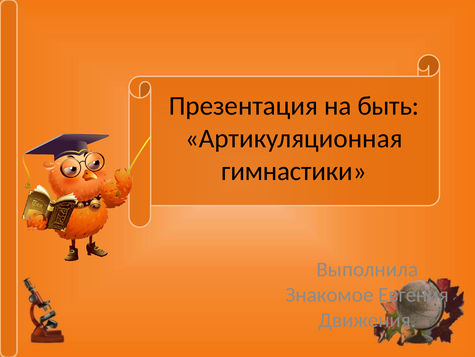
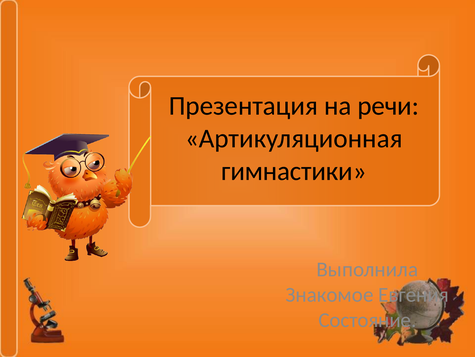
быть: быть -> речи
Движения: Движения -> Состояние
